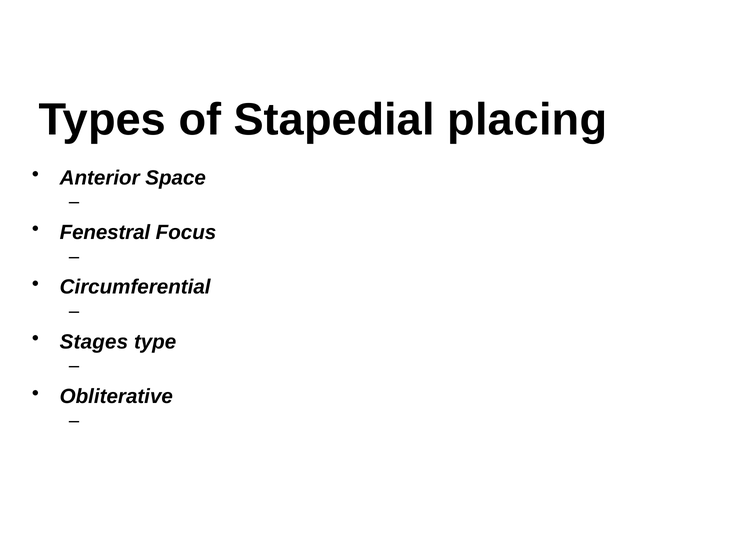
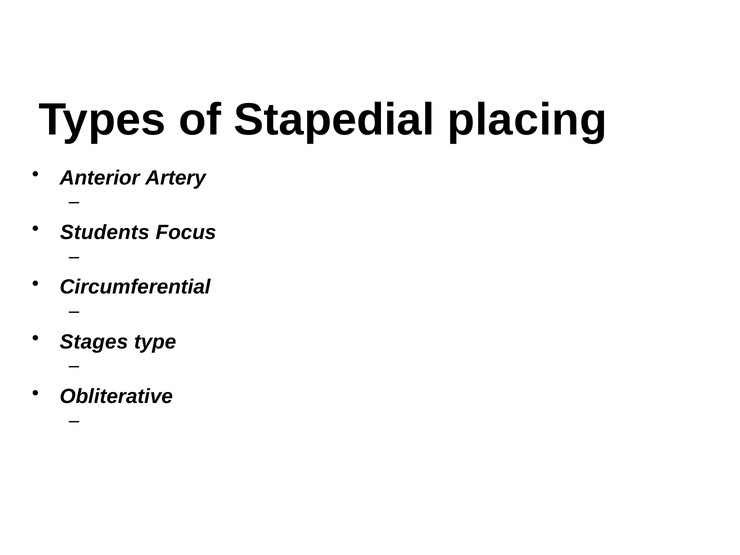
Space: Space -> Artery
Fenestral: Fenestral -> Students
